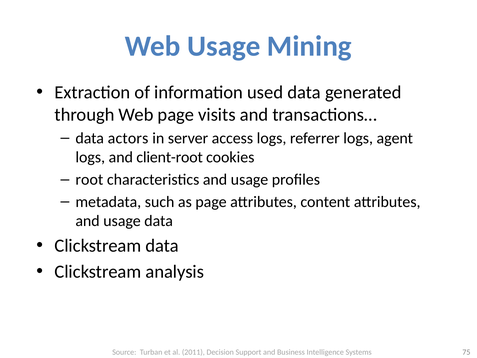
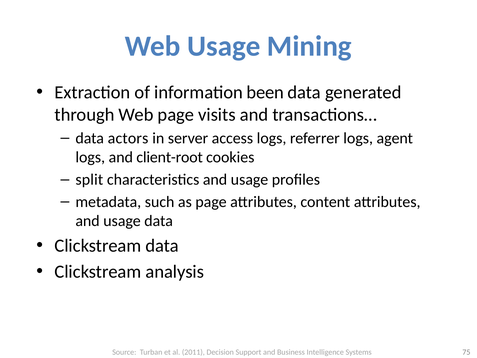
used: used -> been
root: root -> split
